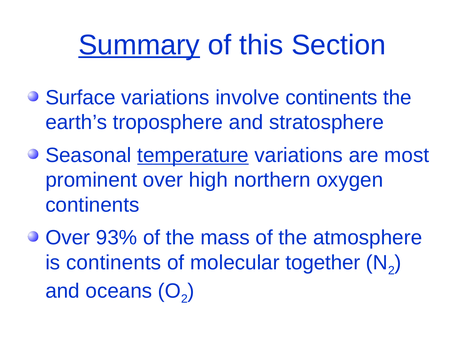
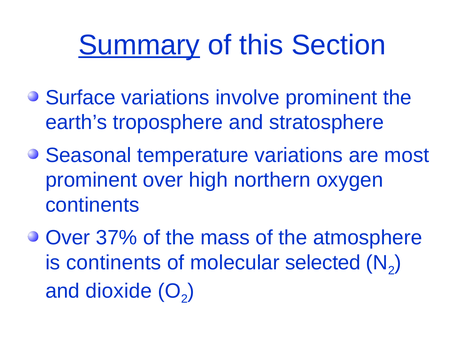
involve continents: continents -> prominent
temperature underline: present -> none
93%: 93% -> 37%
together: together -> selected
oceans: oceans -> dioxide
